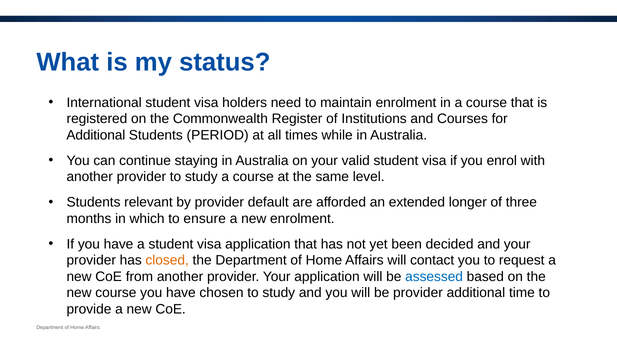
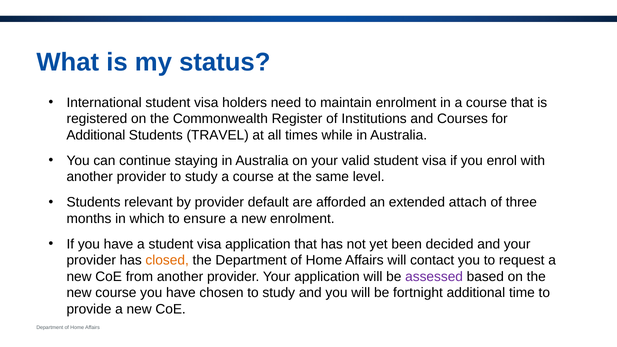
PERIOD: PERIOD -> TRAVEL
longer: longer -> attach
assessed colour: blue -> purple
be provider: provider -> fortnight
